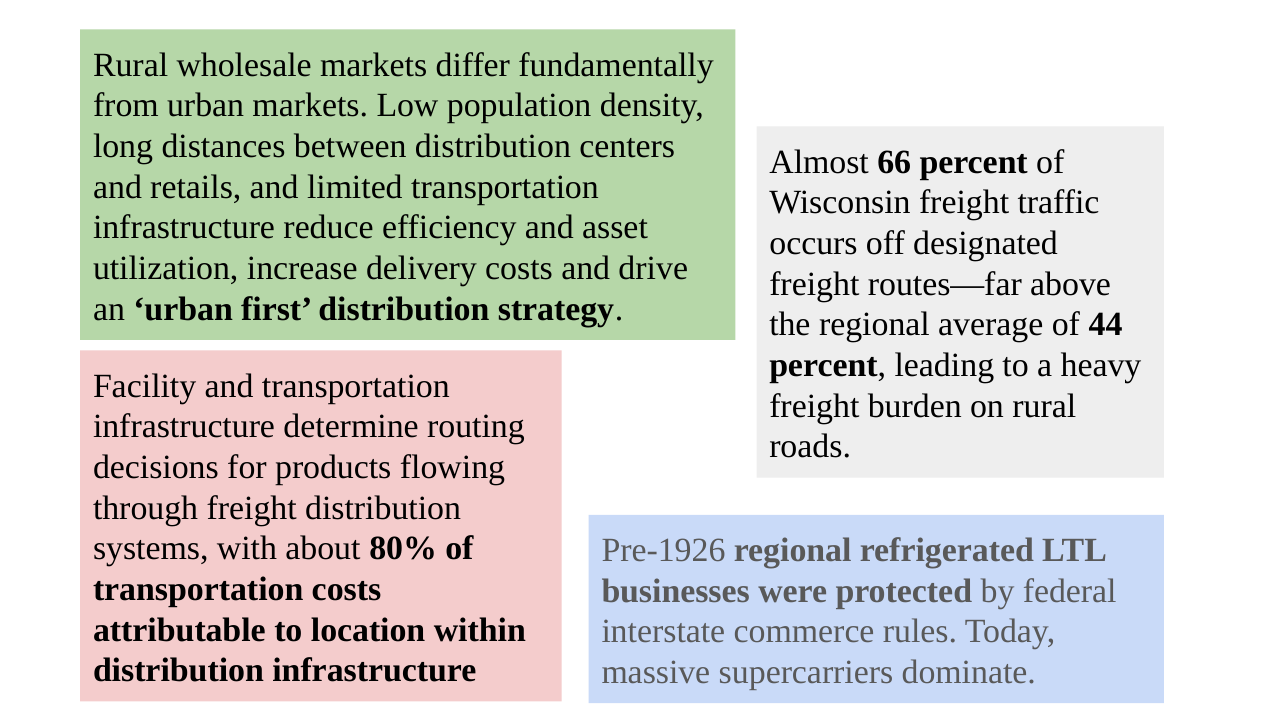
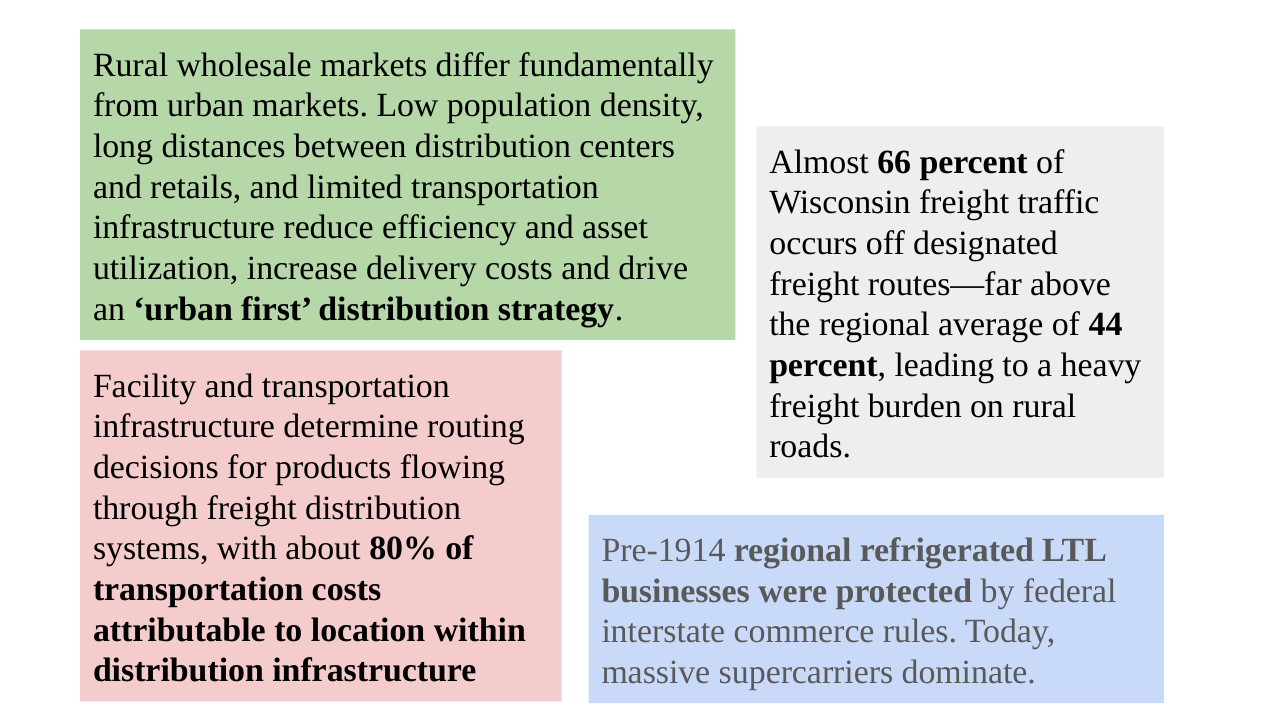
Pre-1926: Pre-1926 -> Pre-1914
